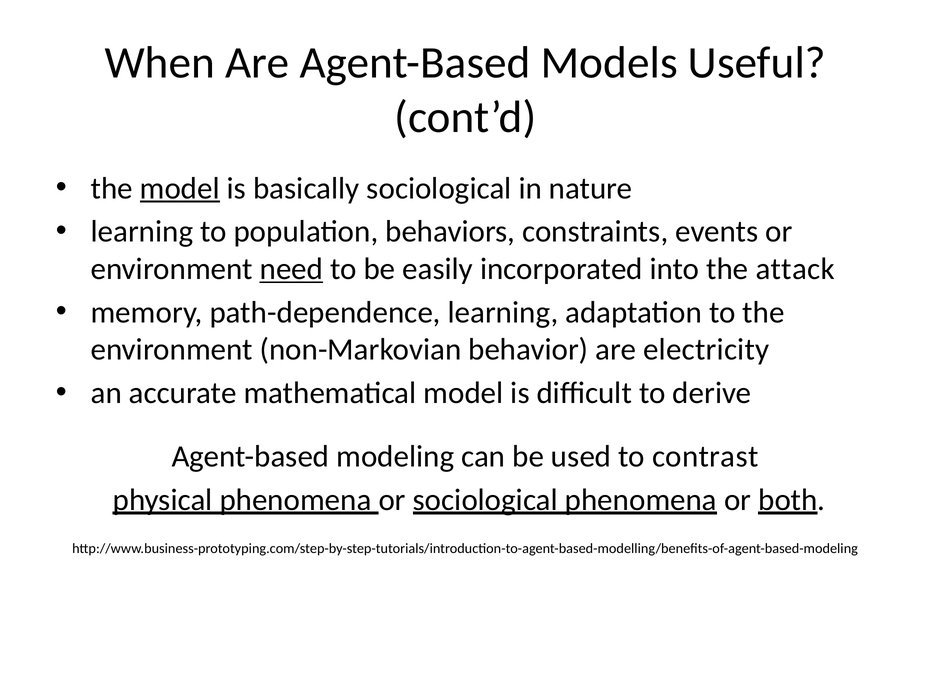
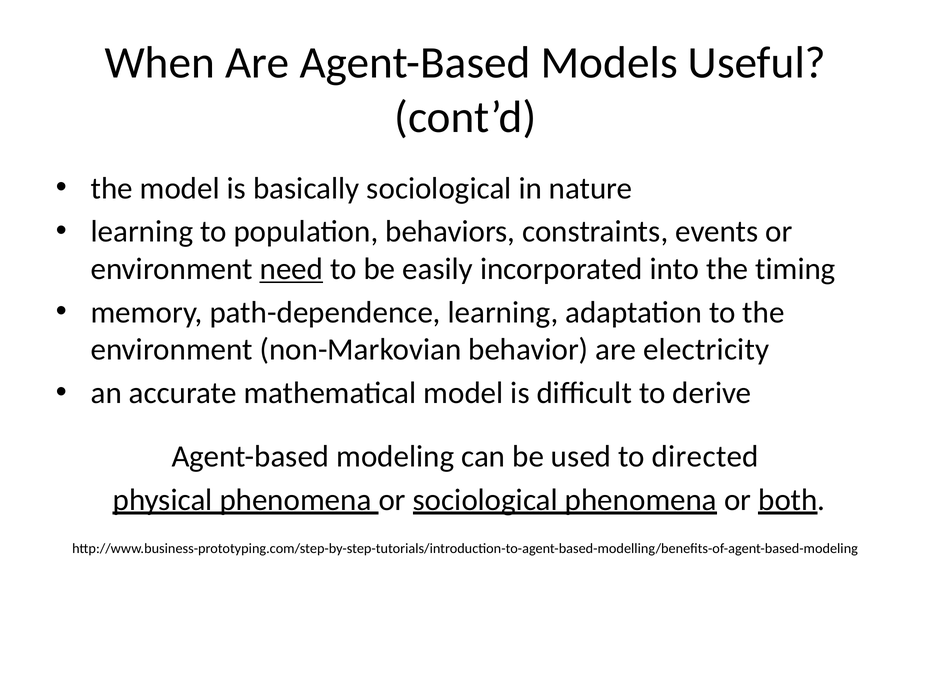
model at (180, 188) underline: present -> none
attack: attack -> timing
contrast: contrast -> directed
